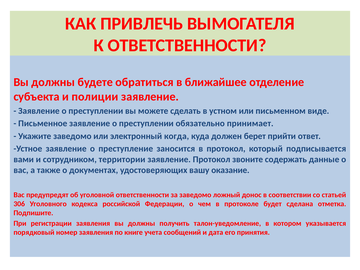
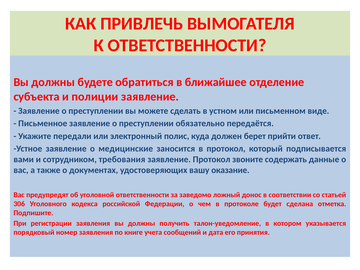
принимает: принимает -> передаётся
Укажите заведомо: заведомо -> передали
когда: когда -> полис
преступление: преступление -> медицинские
территории: территории -> требования
